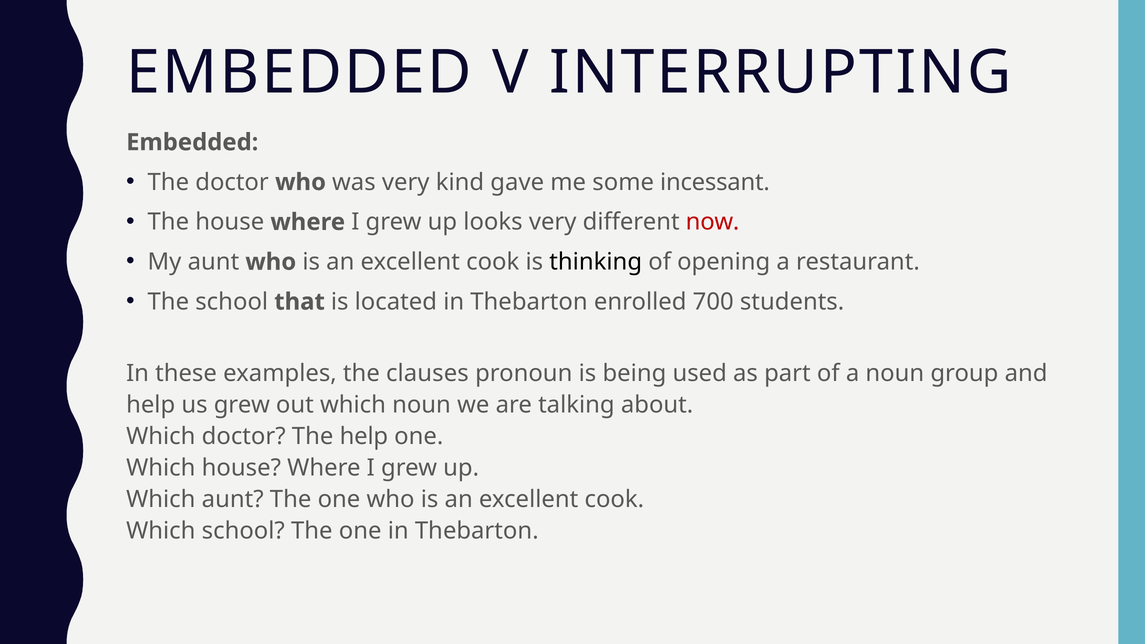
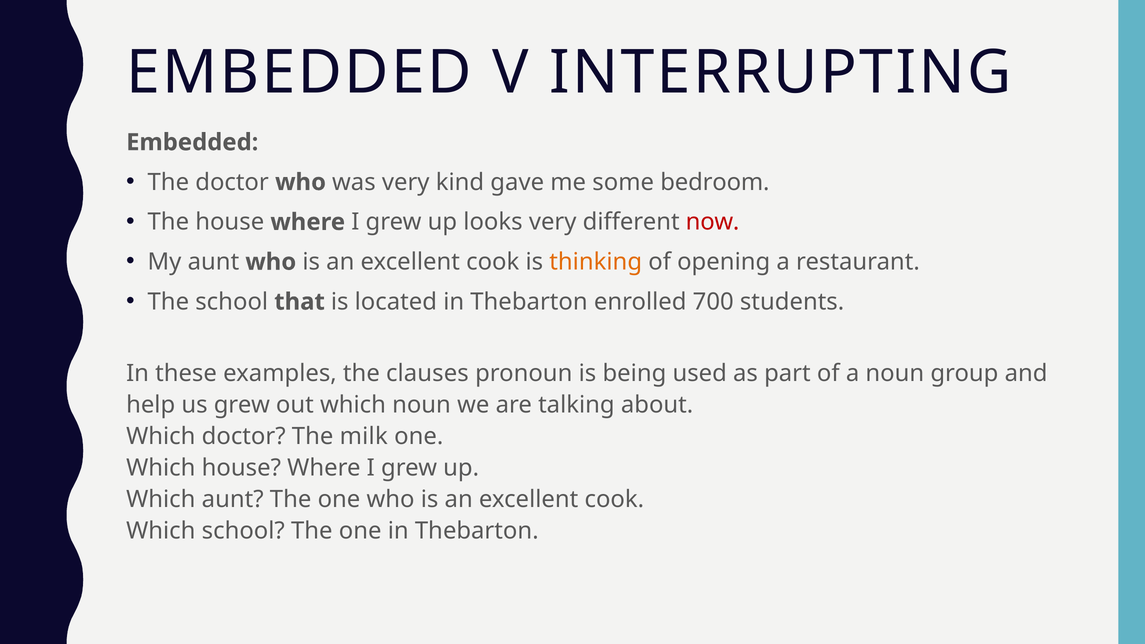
incessant: incessant -> bedroom
thinking colour: black -> orange
The help: help -> milk
